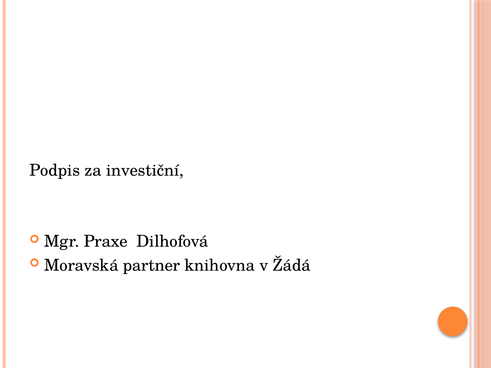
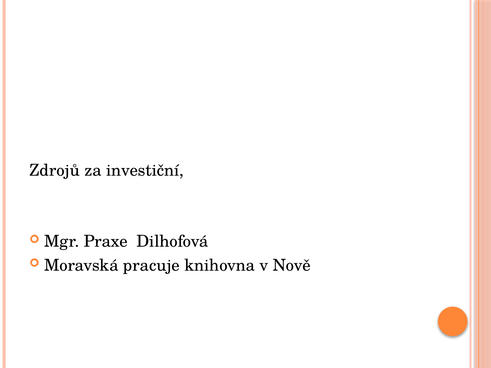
Podpis: Podpis -> Zdrojů
partner: partner -> pracuje
Žádá: Žádá -> Nově
